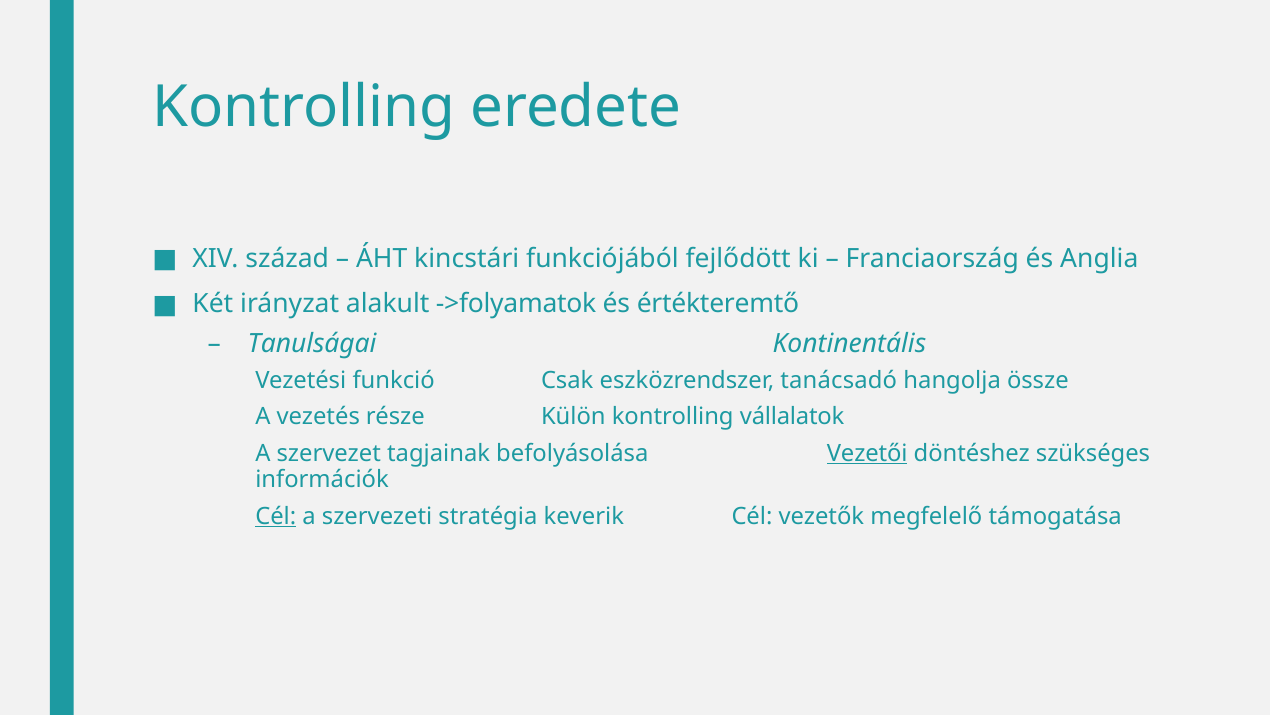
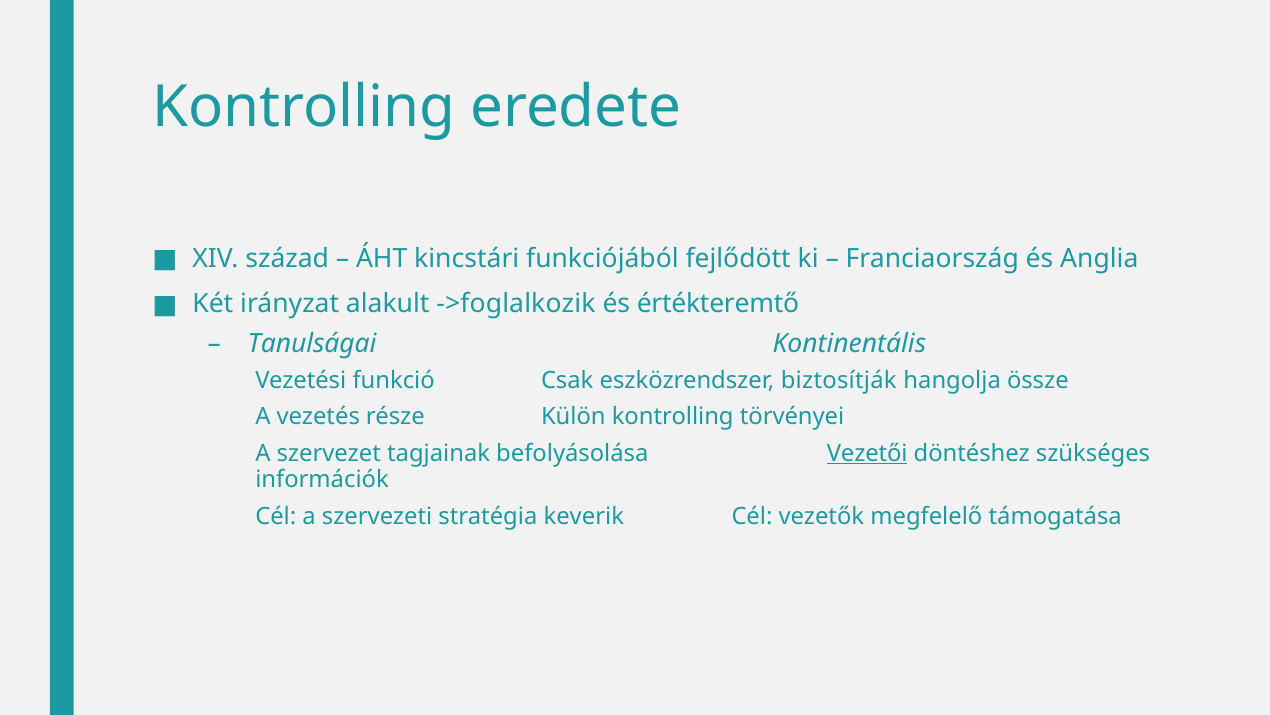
->folyamatok: ->folyamatok -> ->foglalkozik
tanácsadó: tanácsadó -> biztosítják
vállalatok: vállalatok -> törvényei
Cél at (276, 516) underline: present -> none
